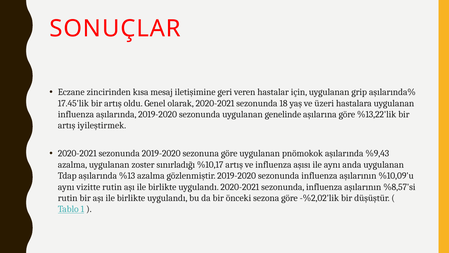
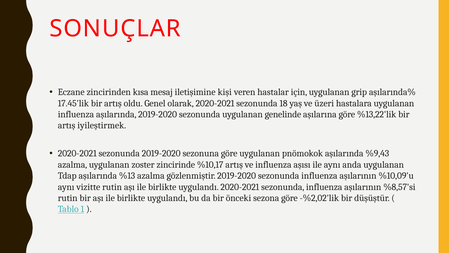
geri: geri -> kişi
sınırladığı: sınırladığı -> zincirinde
